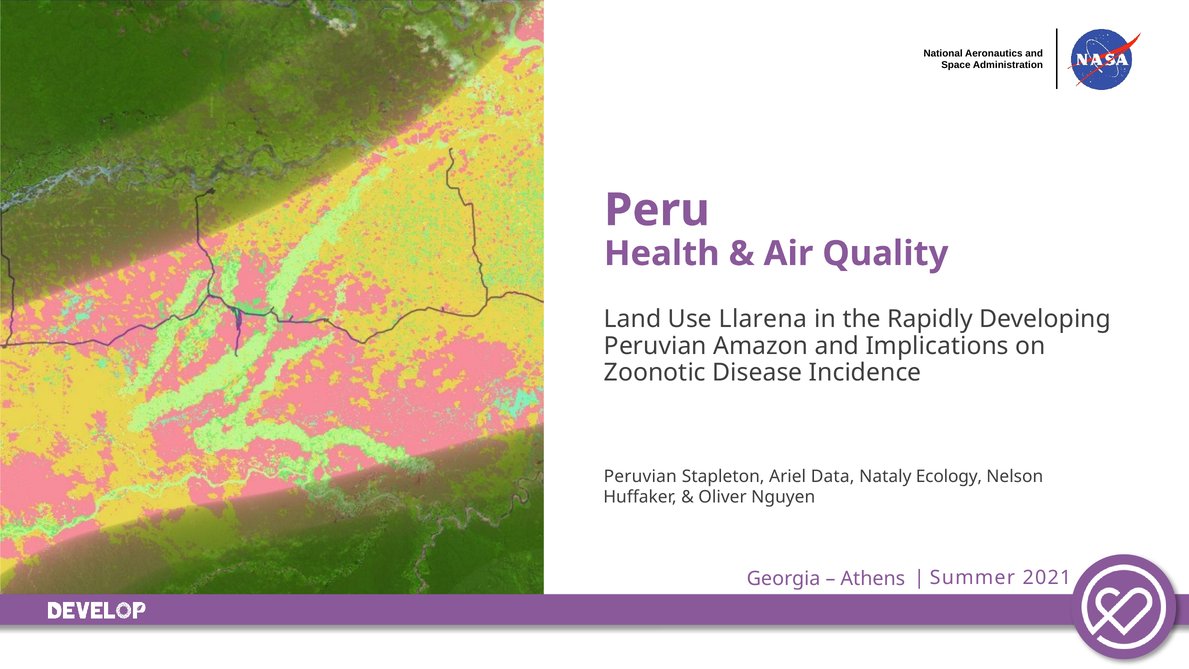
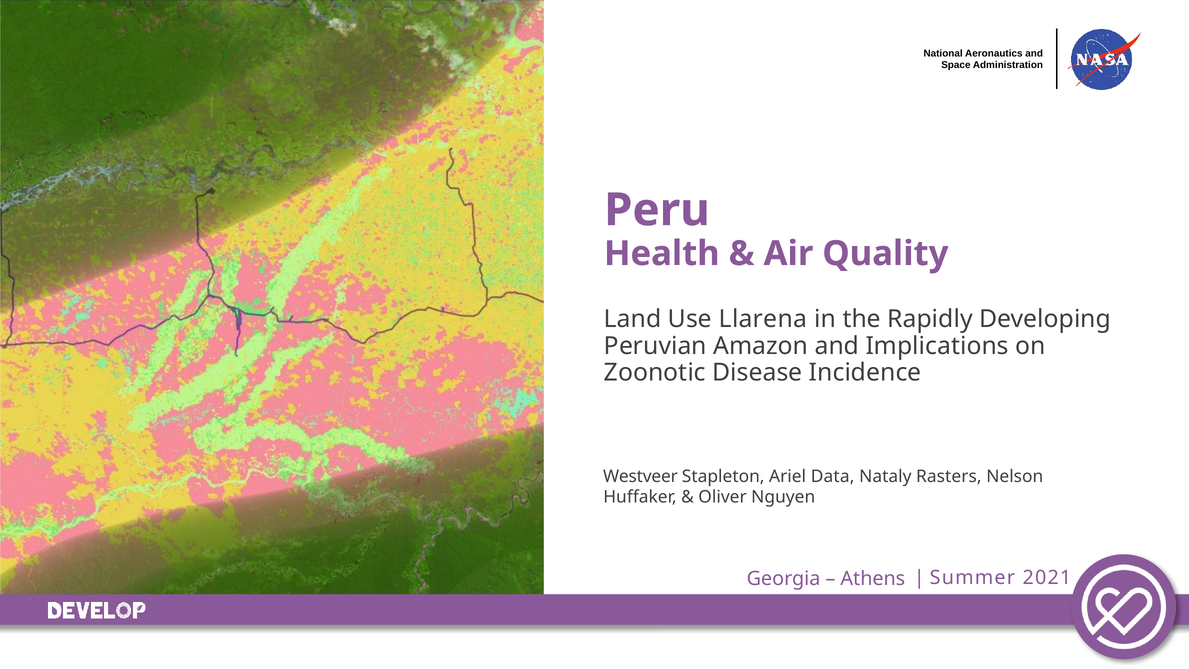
Peruvian at (640, 476): Peruvian -> Westveer
Ecology: Ecology -> Rasters
